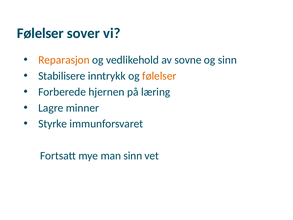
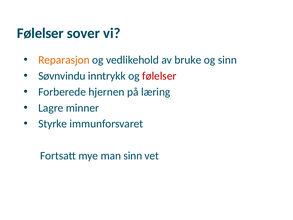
sovne: sovne -> bruke
Stabilisere: Stabilisere -> Søvnvindu
følelser at (159, 76) colour: orange -> red
